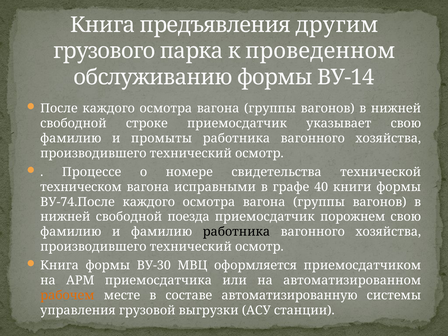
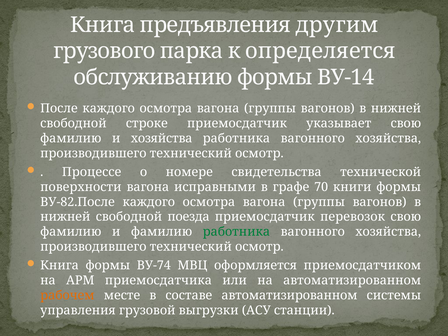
проведенном: проведенном -> определяется
и промыты: промыты -> хозяйства
техническом: техническом -> поверхности
40: 40 -> 70
ВУ-74.После: ВУ-74.После -> ВУ-82.После
порожнем: порожнем -> перевозок
работника at (236, 232) colour: black -> green
ВУ-30: ВУ-30 -> ВУ-74
составе автоматизированную: автоматизированную -> автоматизированном
